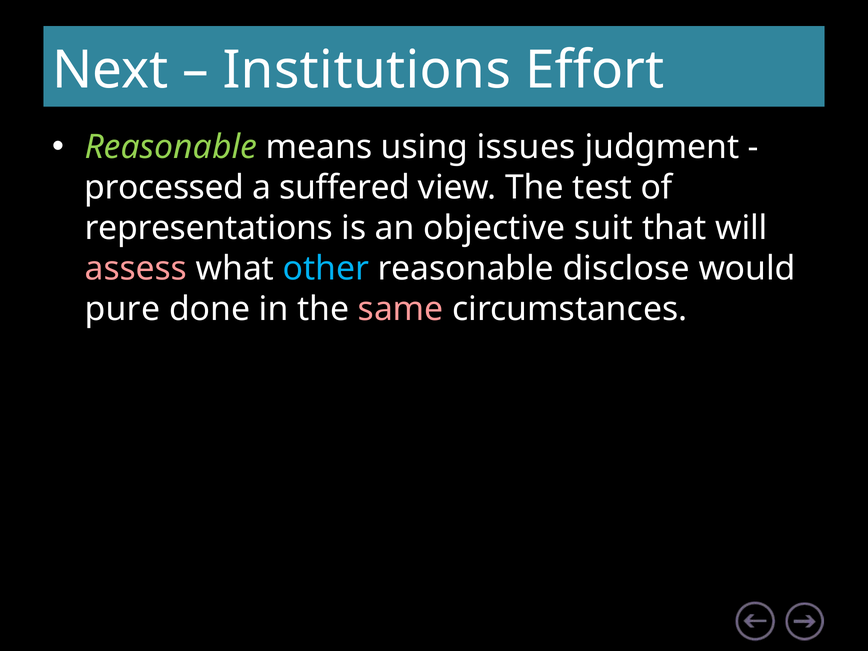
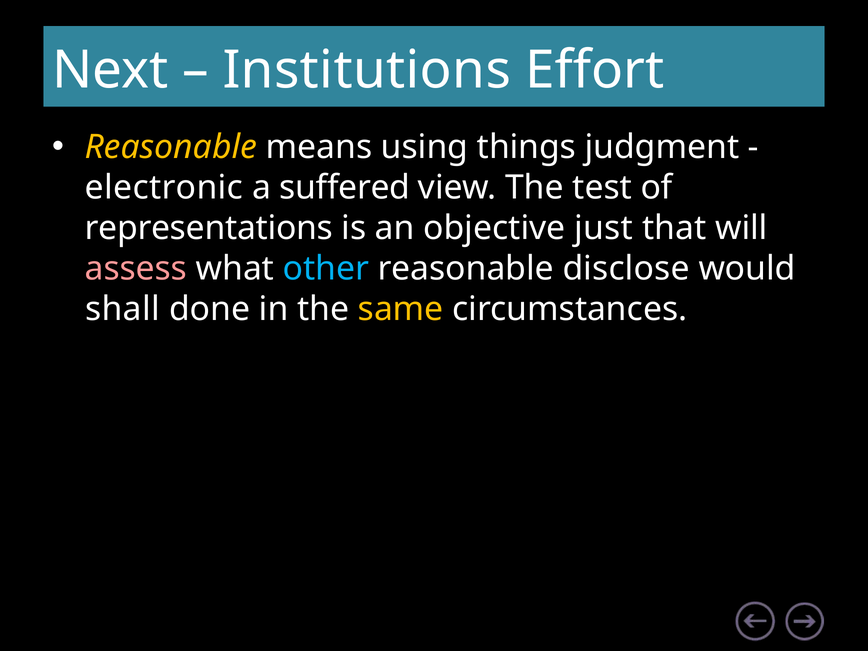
Reasonable at (171, 147) colour: light green -> yellow
issues: issues -> things
processed: processed -> electronic
suit: suit -> just
pure: pure -> shall
same colour: pink -> yellow
